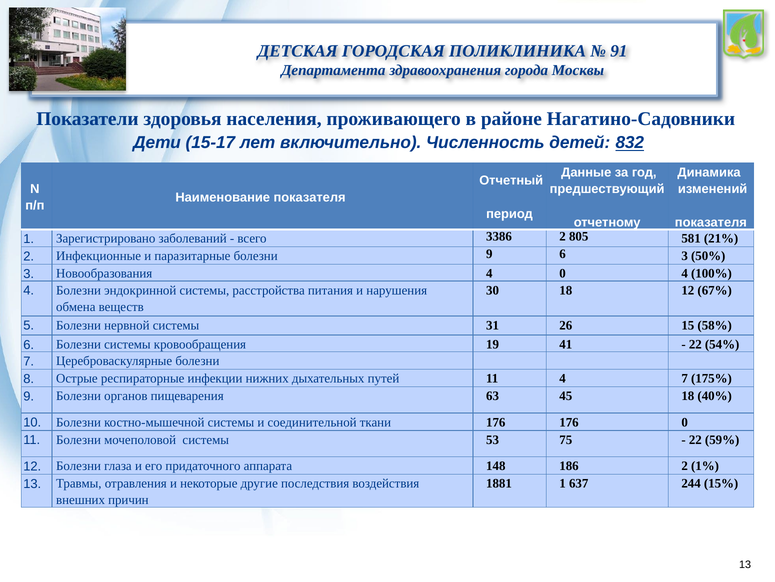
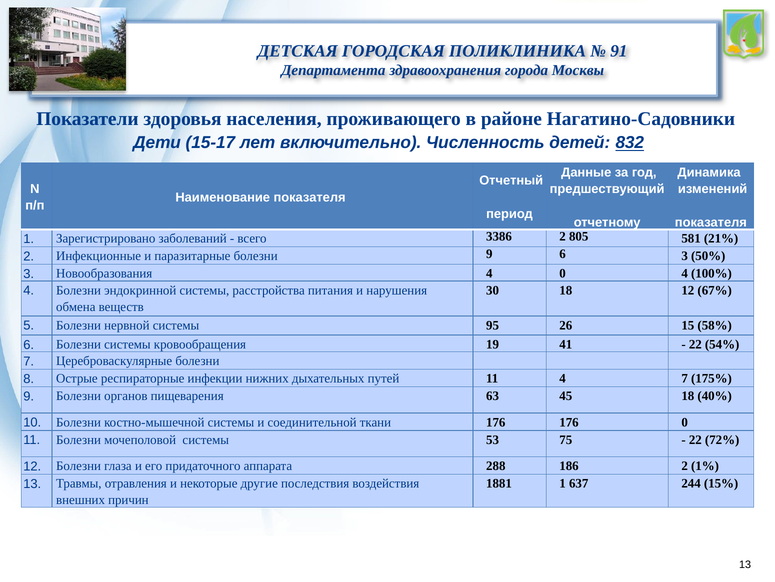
31: 31 -> 95
59%: 59% -> 72%
148: 148 -> 288
